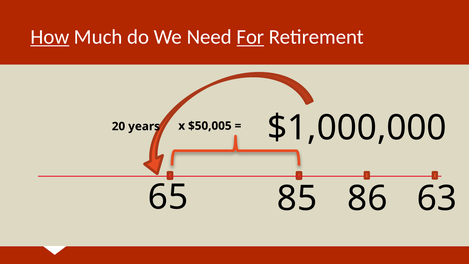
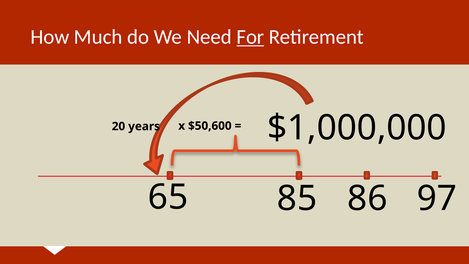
How underline: present -> none
$50,005: $50,005 -> $50,600
63: 63 -> 97
